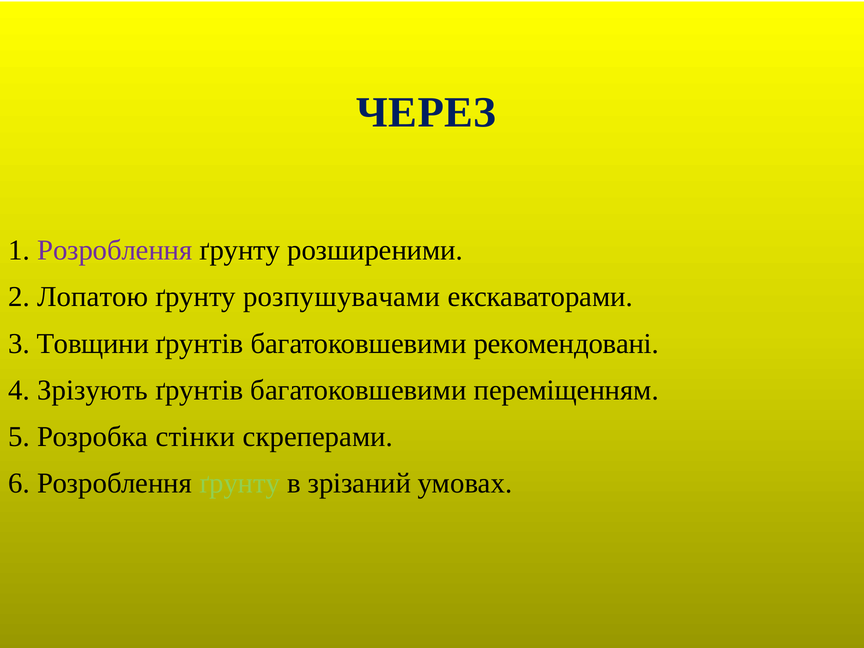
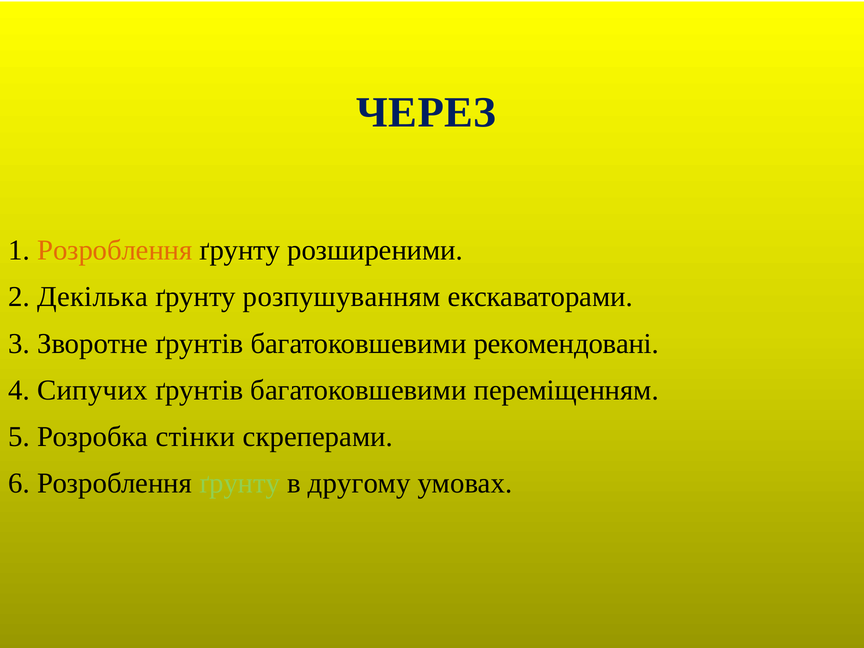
Розроблення at (115, 250) colour: purple -> orange
Лопатою: Лопатою -> Декілька
розпушувачами: розпушувачами -> розпушуванням
Товщини: Товщини -> Зворотне
Зрізують: Зрізують -> Сипучих
зрізаний: зрізаний -> другому
